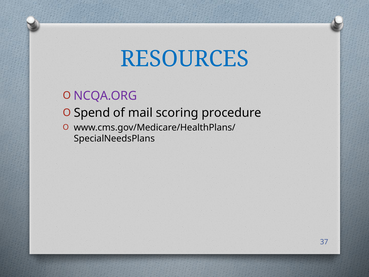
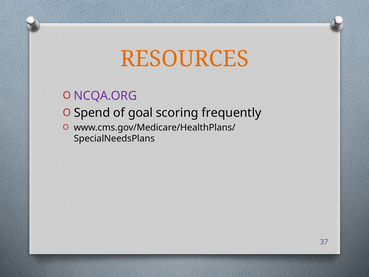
RESOURCES colour: blue -> orange
mail: mail -> goal
procedure: procedure -> frequently
